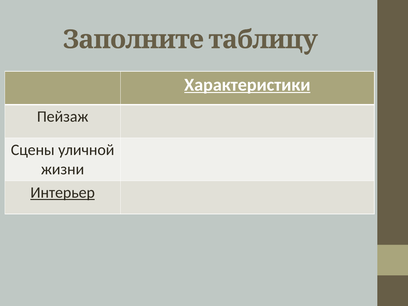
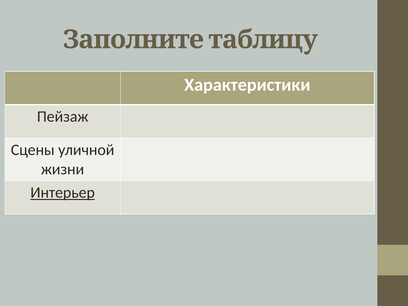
Характеристики underline: present -> none
